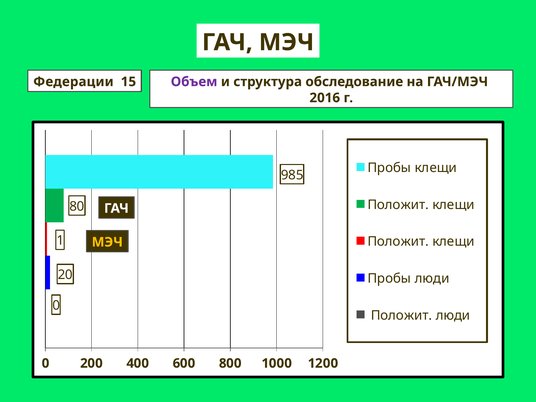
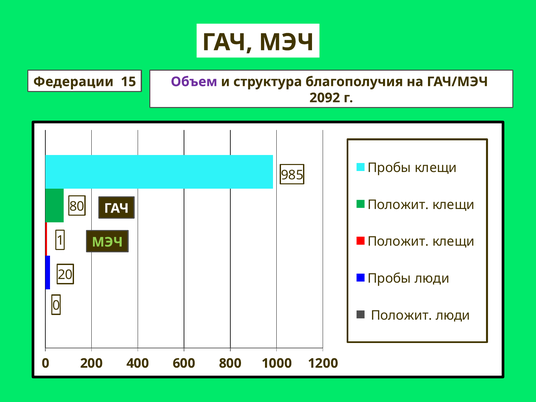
обследование: обследование -> благополучия
2016: 2016 -> 2092
МЭЧ at (107, 242) colour: yellow -> light green
